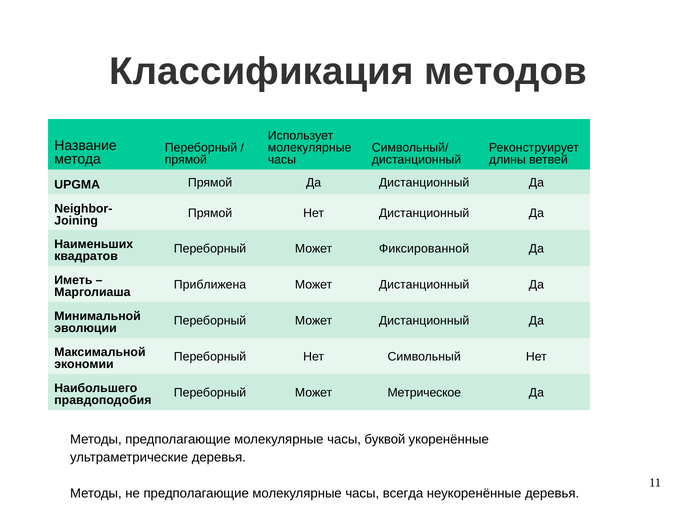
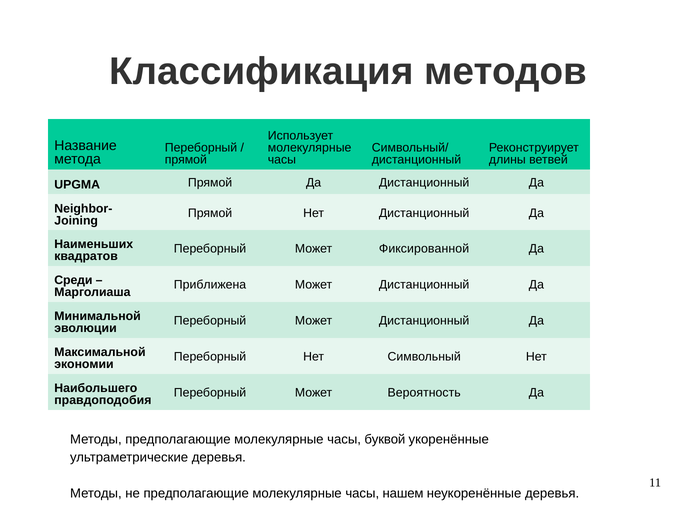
Иметь: Иметь -> Среди
Метрическое: Метрическое -> Вероятность
всегда: всегда -> нашем
